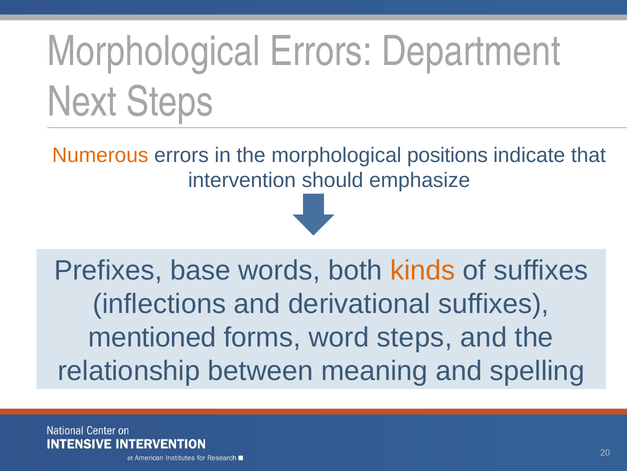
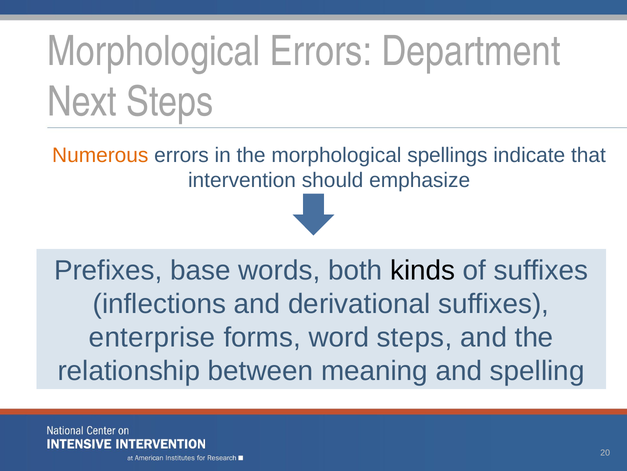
positions: positions -> spellings
kinds colour: orange -> black
mentioned: mentioned -> enterprise
